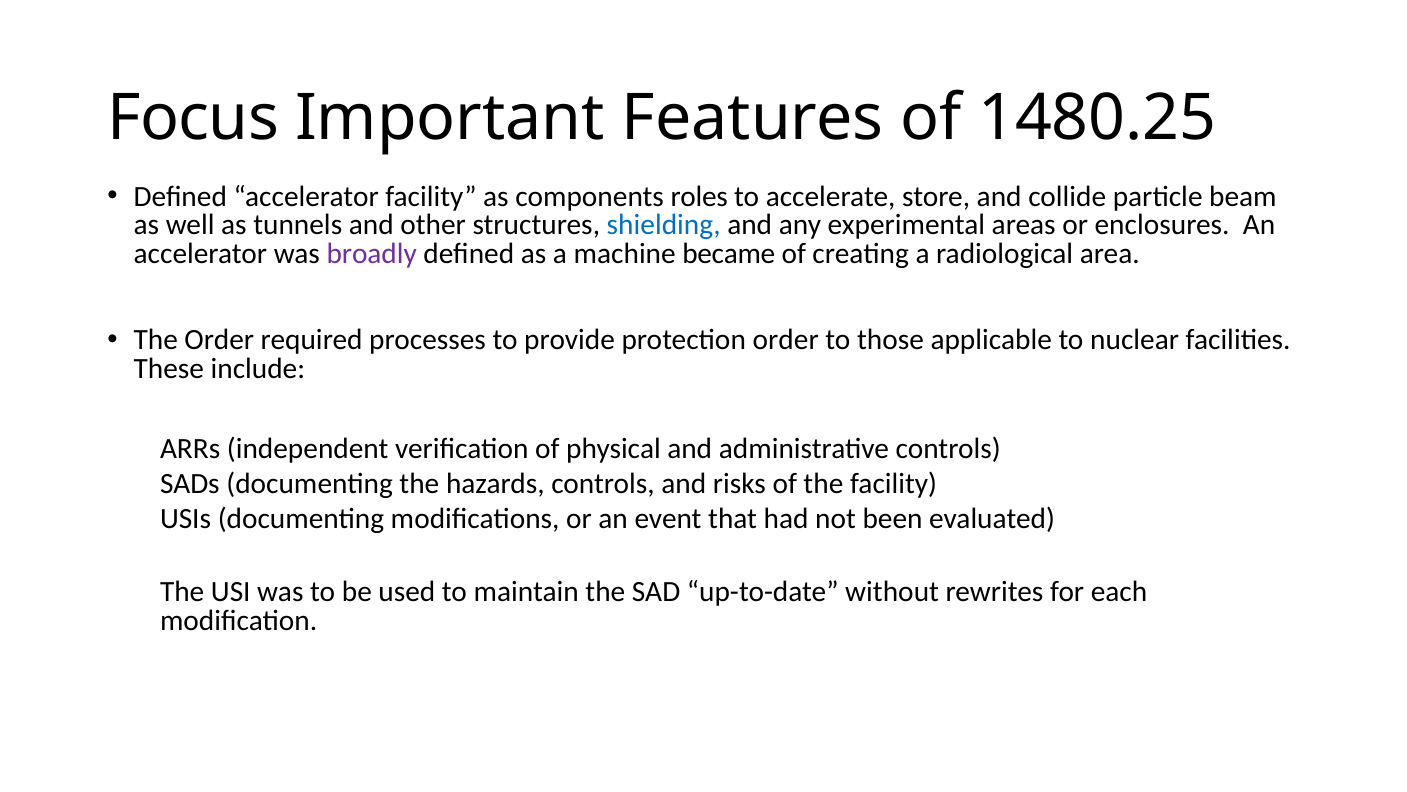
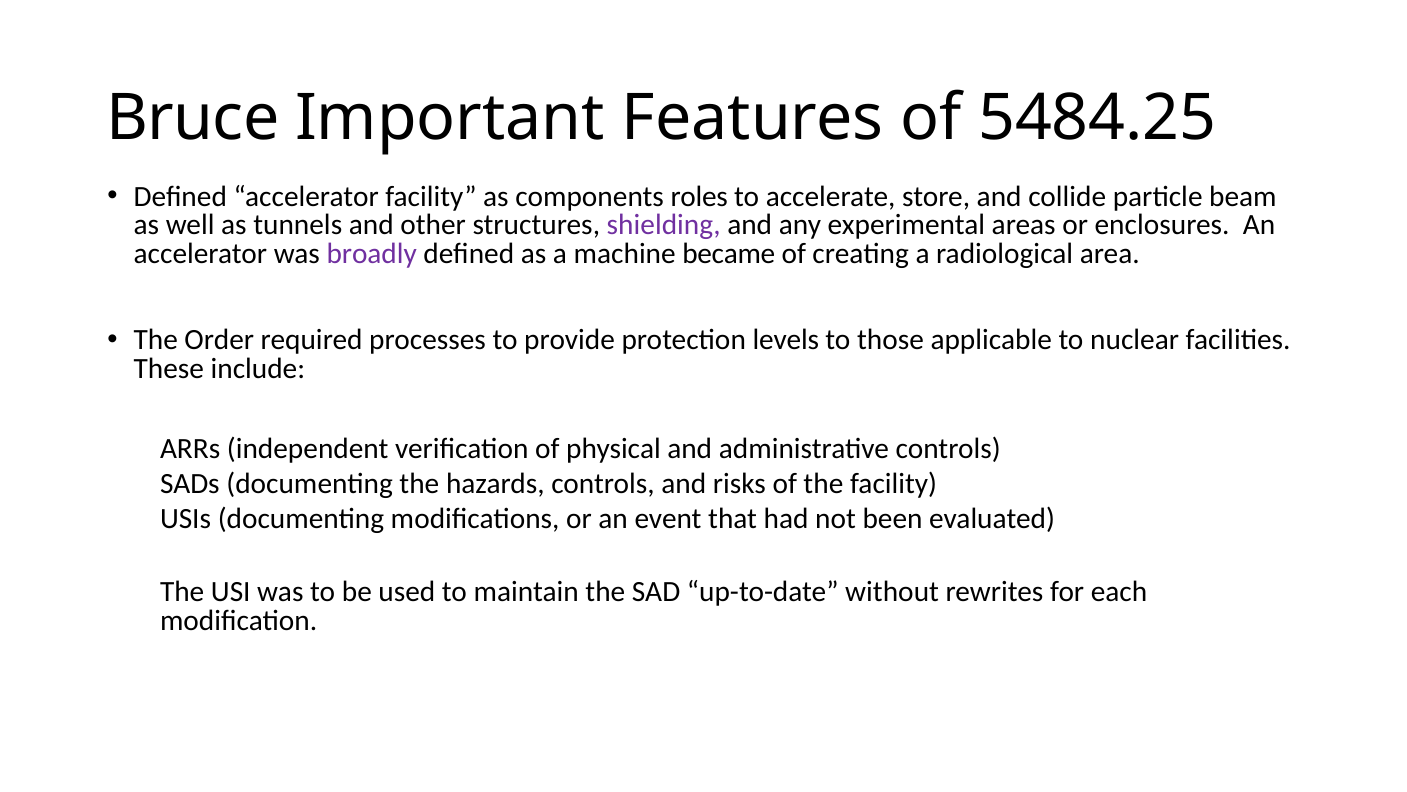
Focus: Focus -> Bruce
1480.25: 1480.25 -> 5484.25
shielding colour: blue -> purple
protection order: order -> levels
